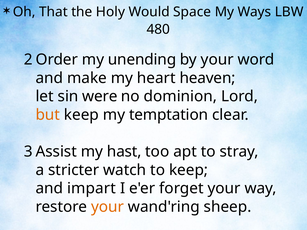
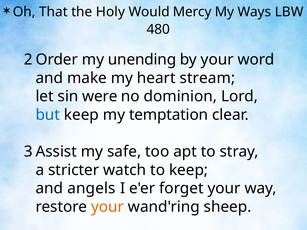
Space: Space -> Mercy
heaven: heaven -> stream
but colour: orange -> blue
hast: hast -> safe
impart: impart -> angels
